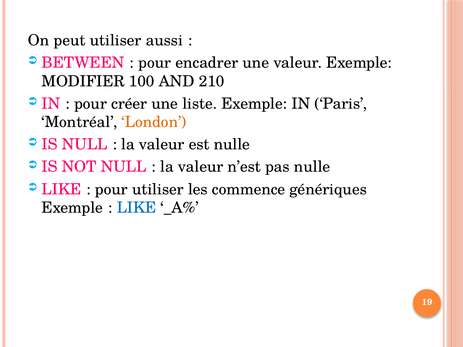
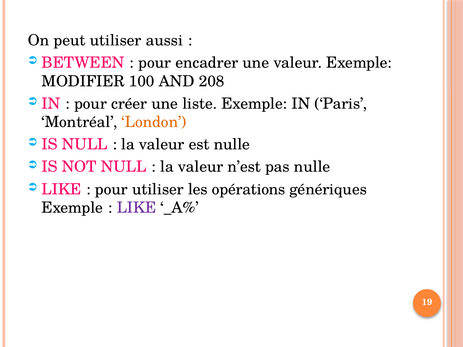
210: 210 -> 208
commence: commence -> opérations
LIKE at (137, 208) colour: blue -> purple
